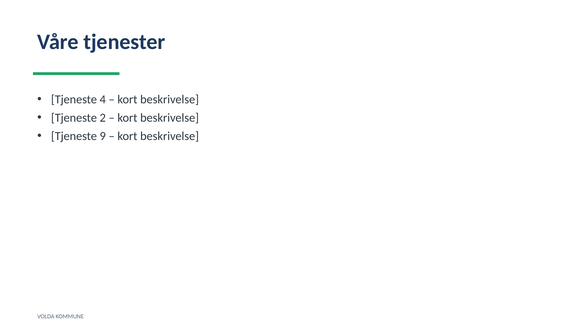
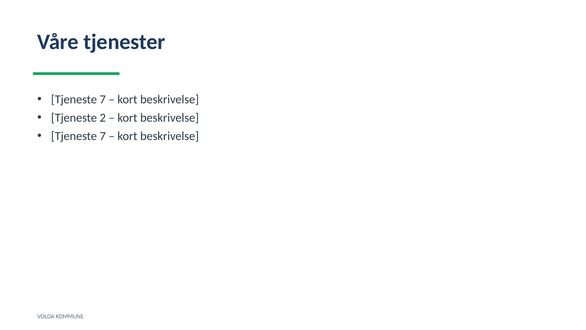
4 at (103, 99): 4 -> 7
9 at (103, 136): 9 -> 7
